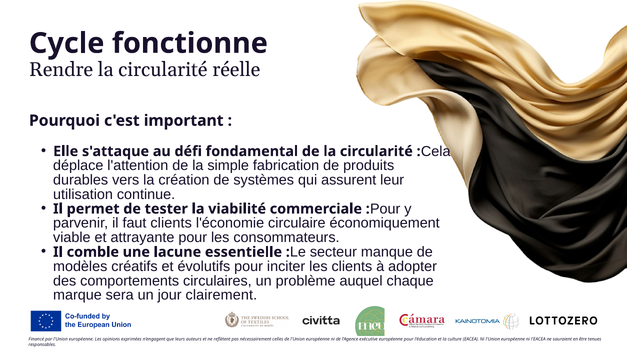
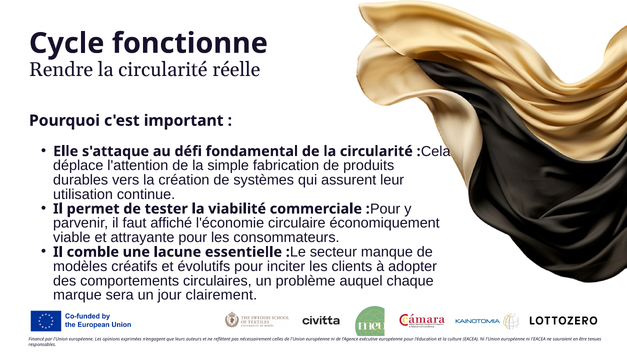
faut clients: clients -> affiché
